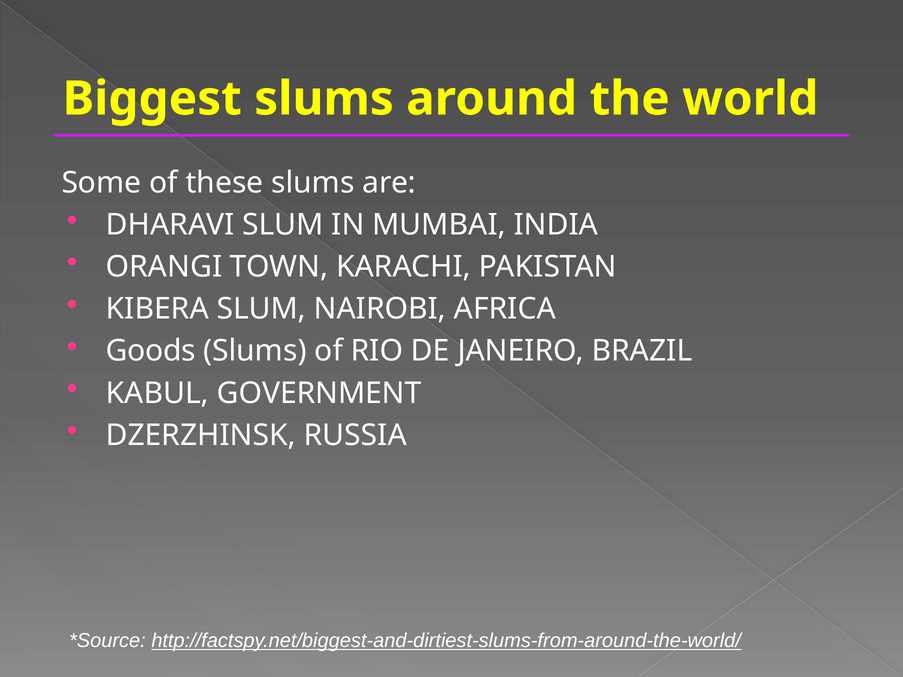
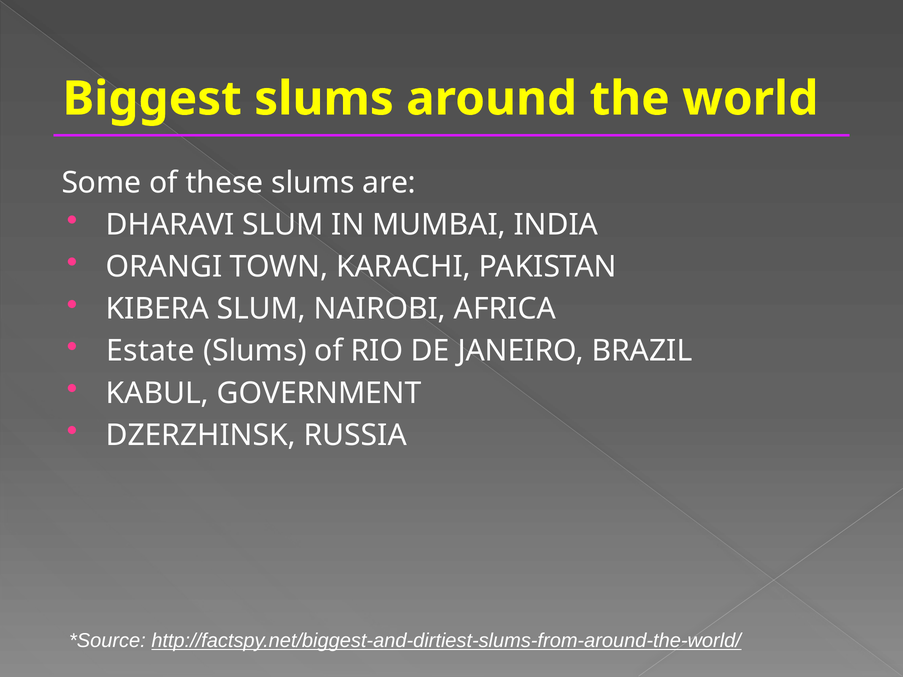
Goods: Goods -> Estate
